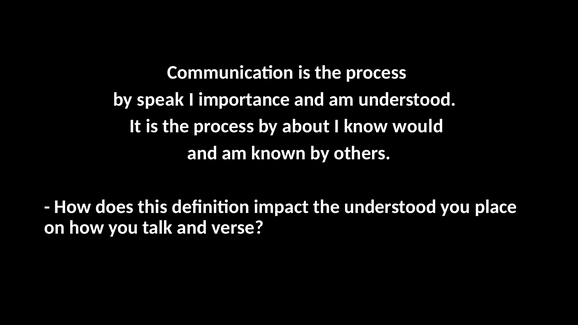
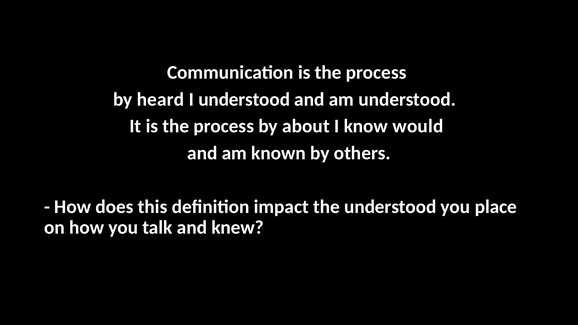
speak: speak -> heard
I importance: importance -> understood
verse: verse -> knew
